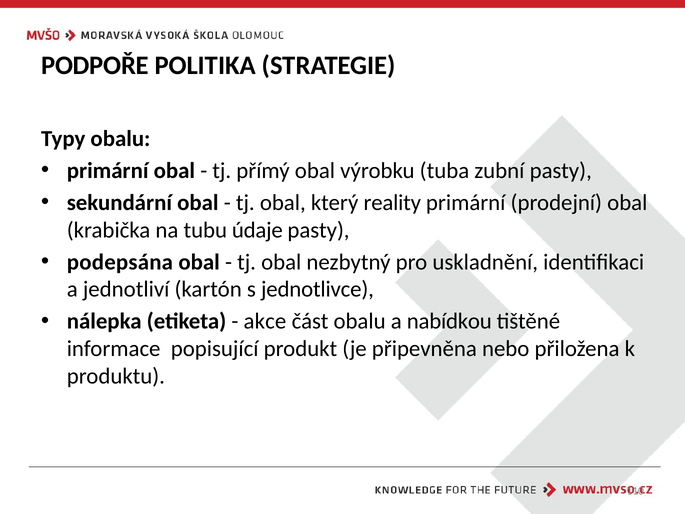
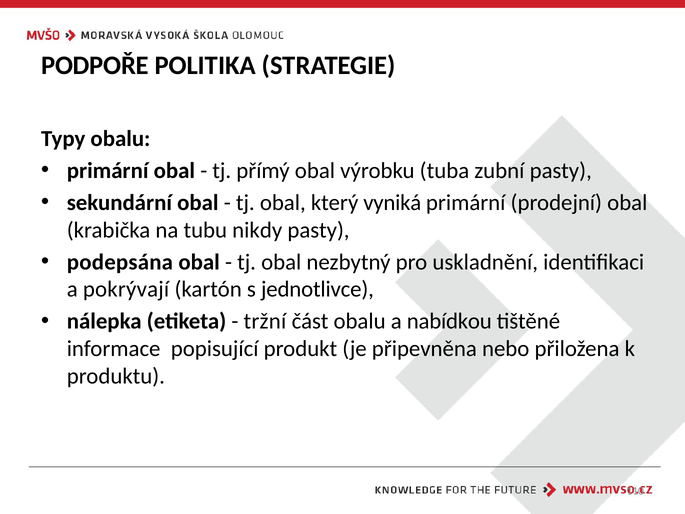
reality: reality -> vyniká
údaje: údaje -> nikdy
jednotliví: jednotliví -> pokrývají
akce: akce -> tržní
